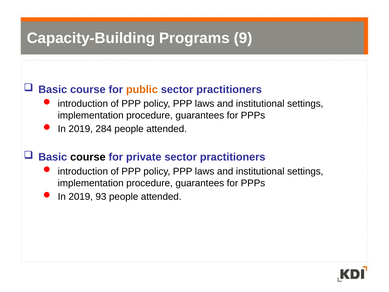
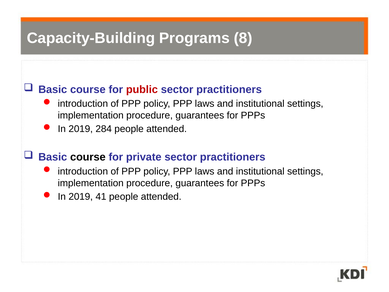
9: 9 -> 8
public colour: orange -> red
93: 93 -> 41
